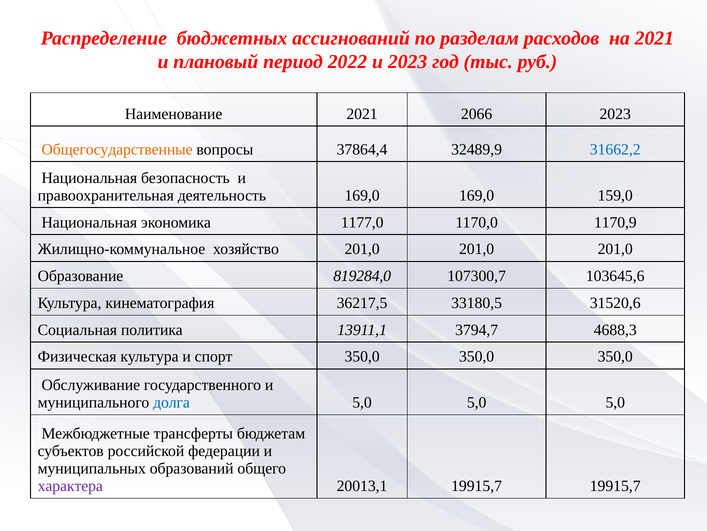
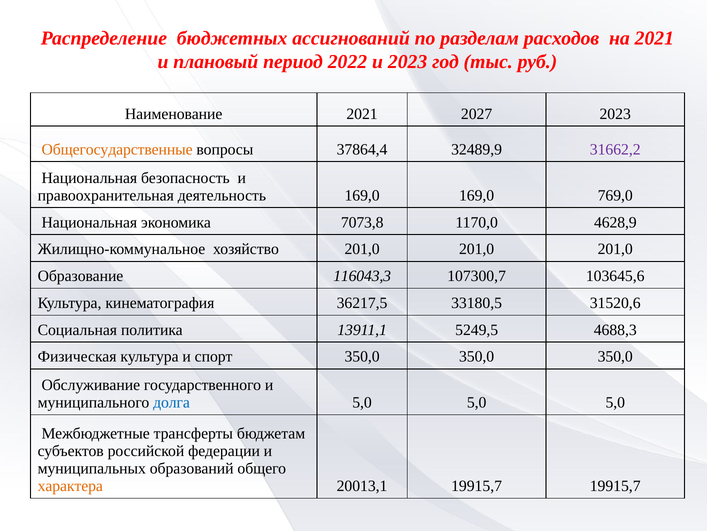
2066: 2066 -> 2027
31662,2 colour: blue -> purple
159,0: 159,0 -> 769,0
1177,0: 1177,0 -> 7073,8
1170,9: 1170,9 -> 4628,9
819284,0: 819284,0 -> 116043,3
3794,7: 3794,7 -> 5249,5
характера colour: purple -> orange
